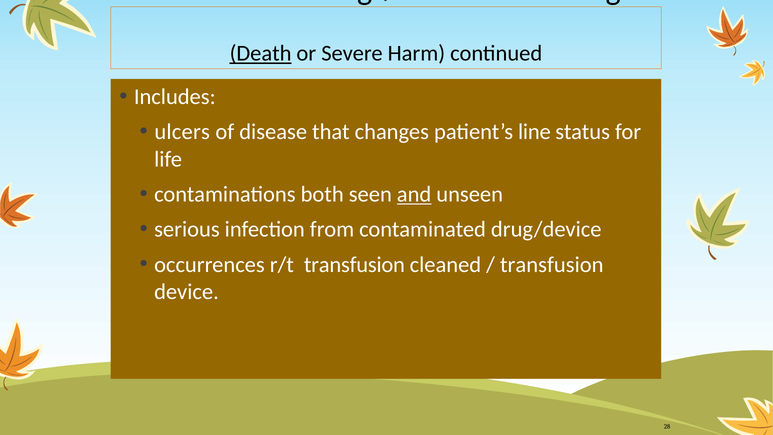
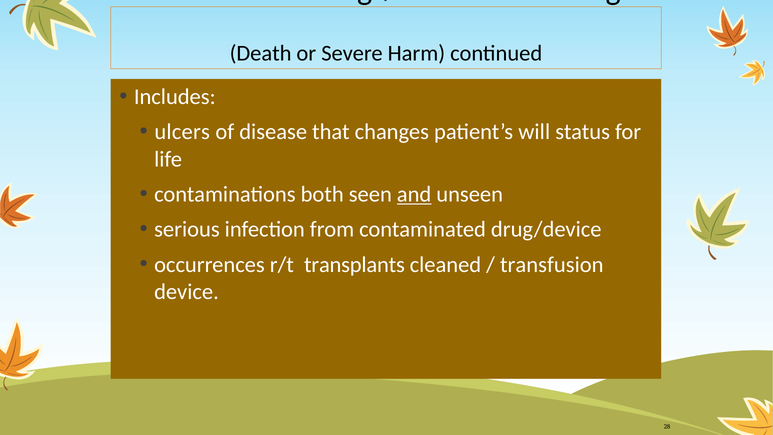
Death underline: present -> none
line: line -> will
r/t transfusion: transfusion -> transplants
